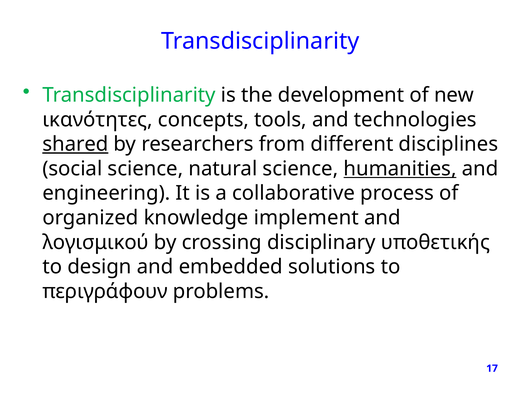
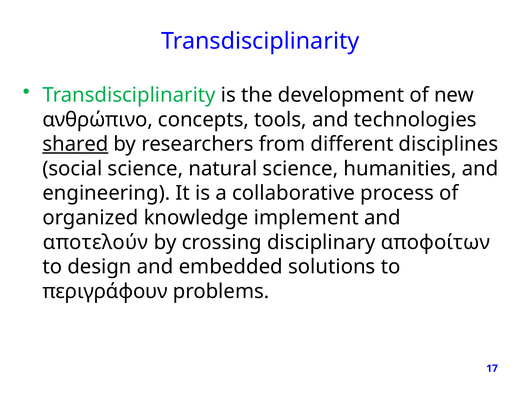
ικανότητες: ικανότητες -> ανθρώπινο
humanities underline: present -> none
λογισμικού: λογισμικού -> αποτελούν
υποθετικής: υποθετικής -> αποφοίτων
